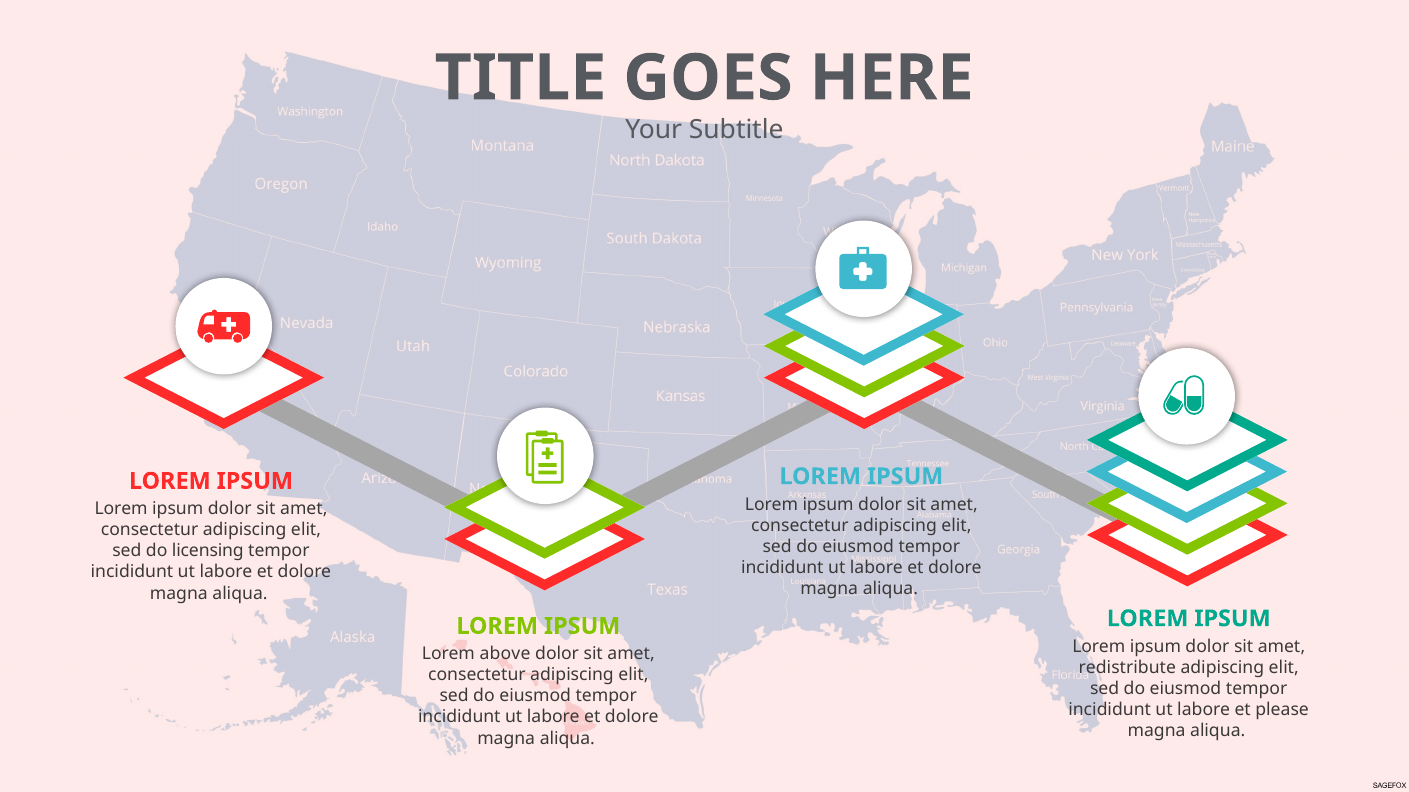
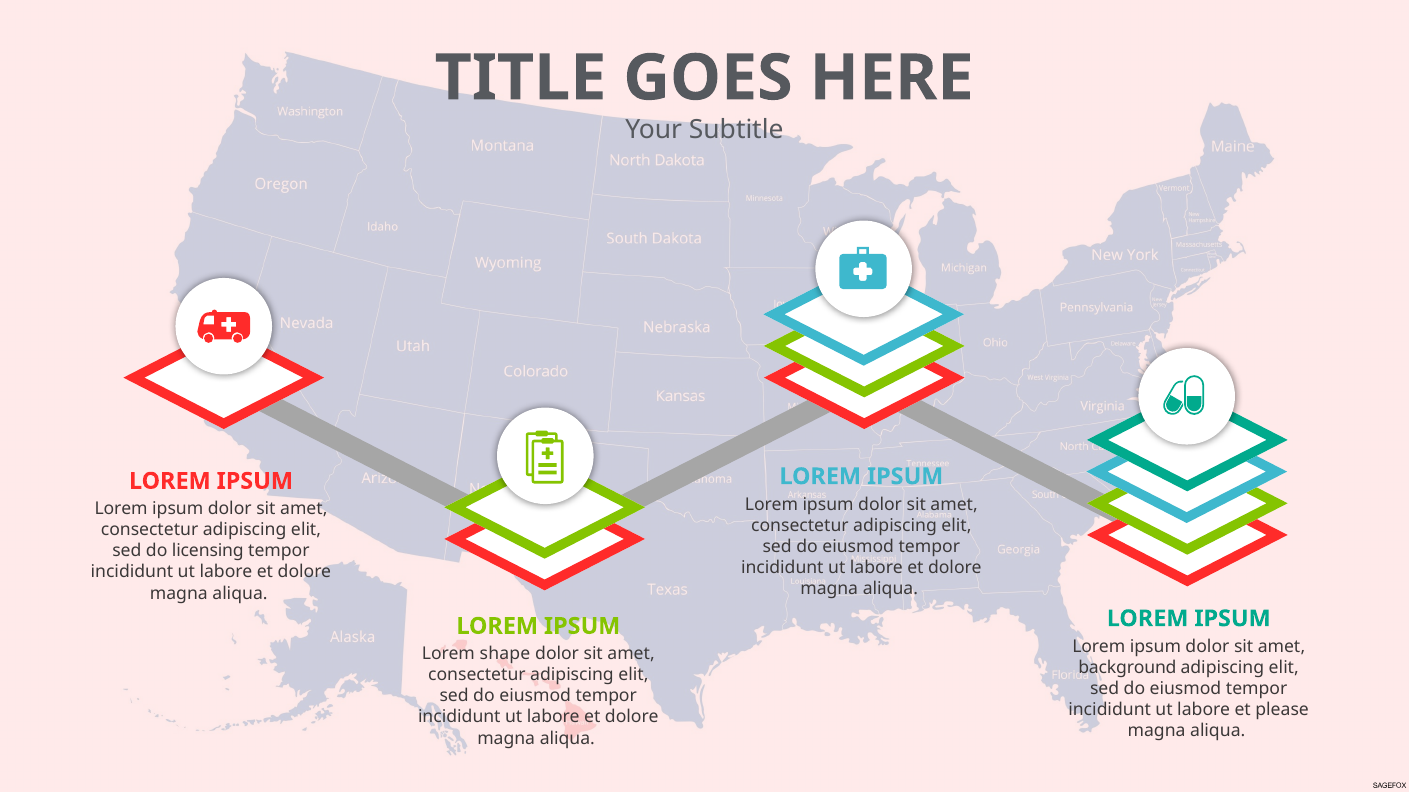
above: above -> shape
redistribute: redistribute -> background
